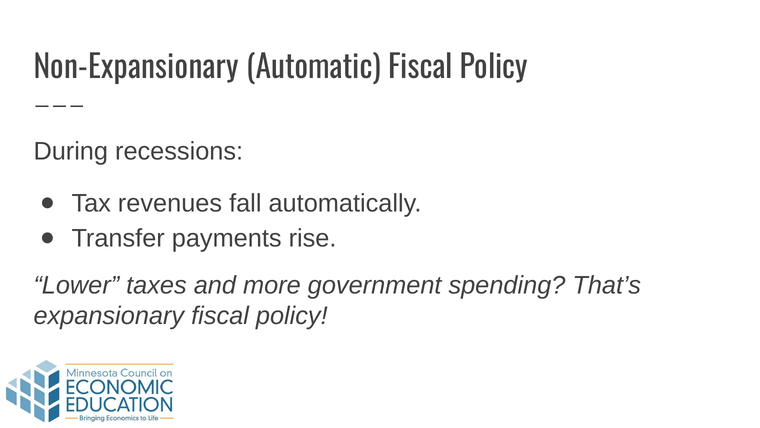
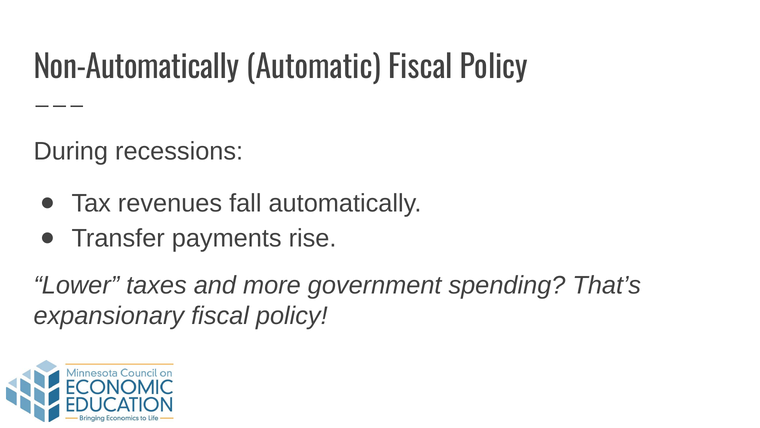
Non-Expansionary: Non-Expansionary -> Non-Automatically
